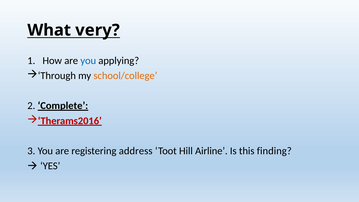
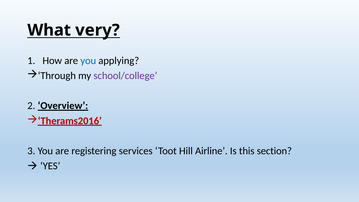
school/college colour: orange -> purple
Complete: Complete -> Overview
address: address -> services
finding: finding -> section
